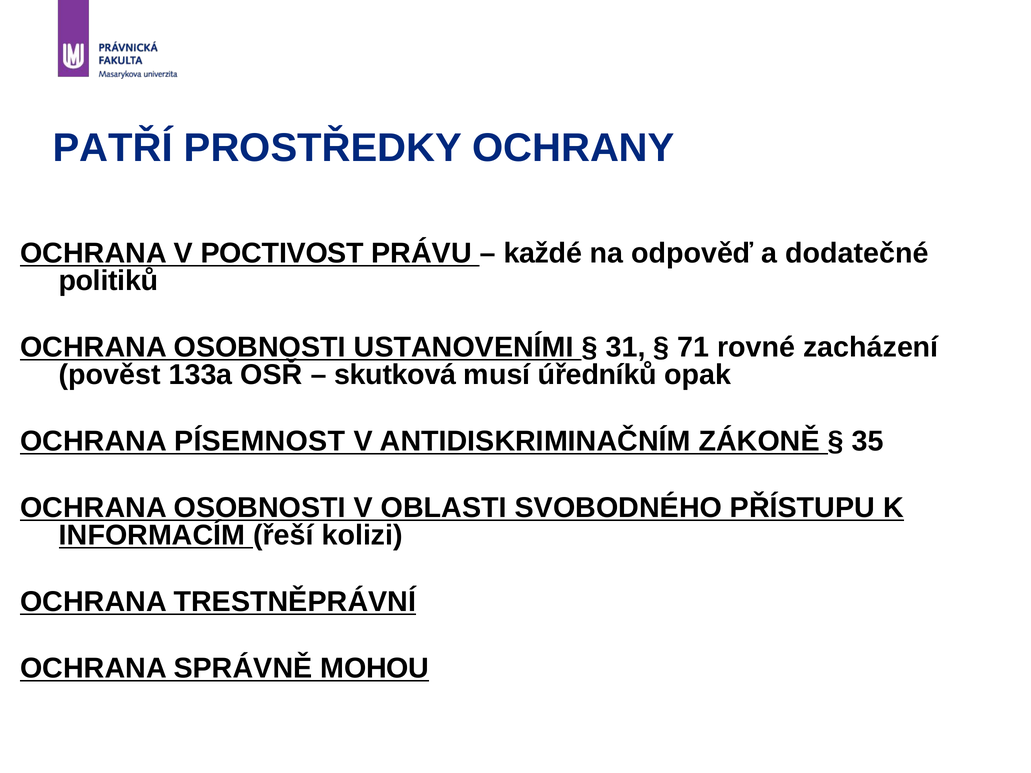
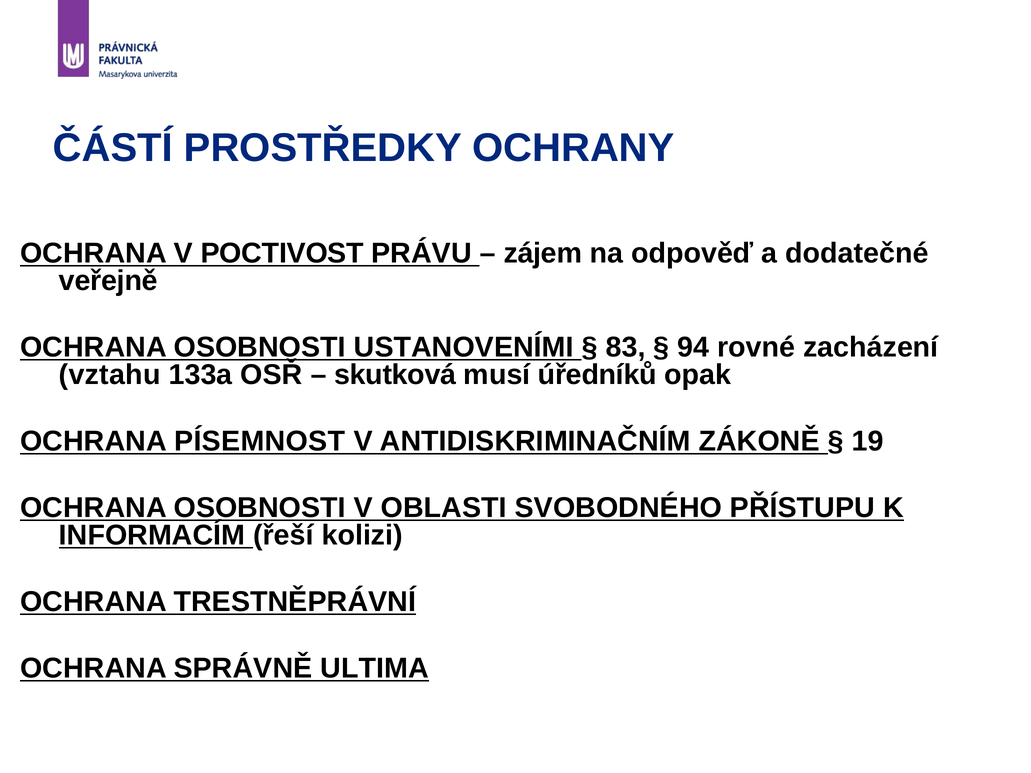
PATŘÍ: PATŘÍ -> ČÁSTÍ
každé: každé -> zájem
politiků: politiků -> veřejně
31: 31 -> 83
71: 71 -> 94
pověst: pověst -> vztahu
35: 35 -> 19
MOHOU: MOHOU -> ULTIMA
